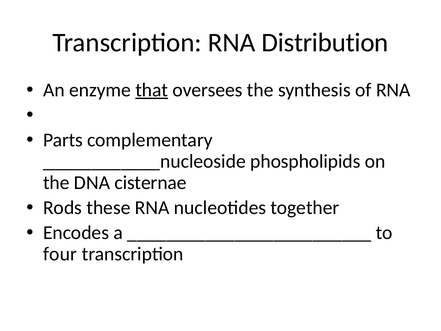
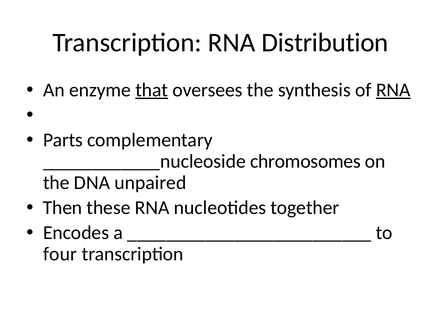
RNA at (393, 90) underline: none -> present
phospholipids: phospholipids -> chromosomes
cisternae: cisternae -> unpaired
Rods: Rods -> Then
